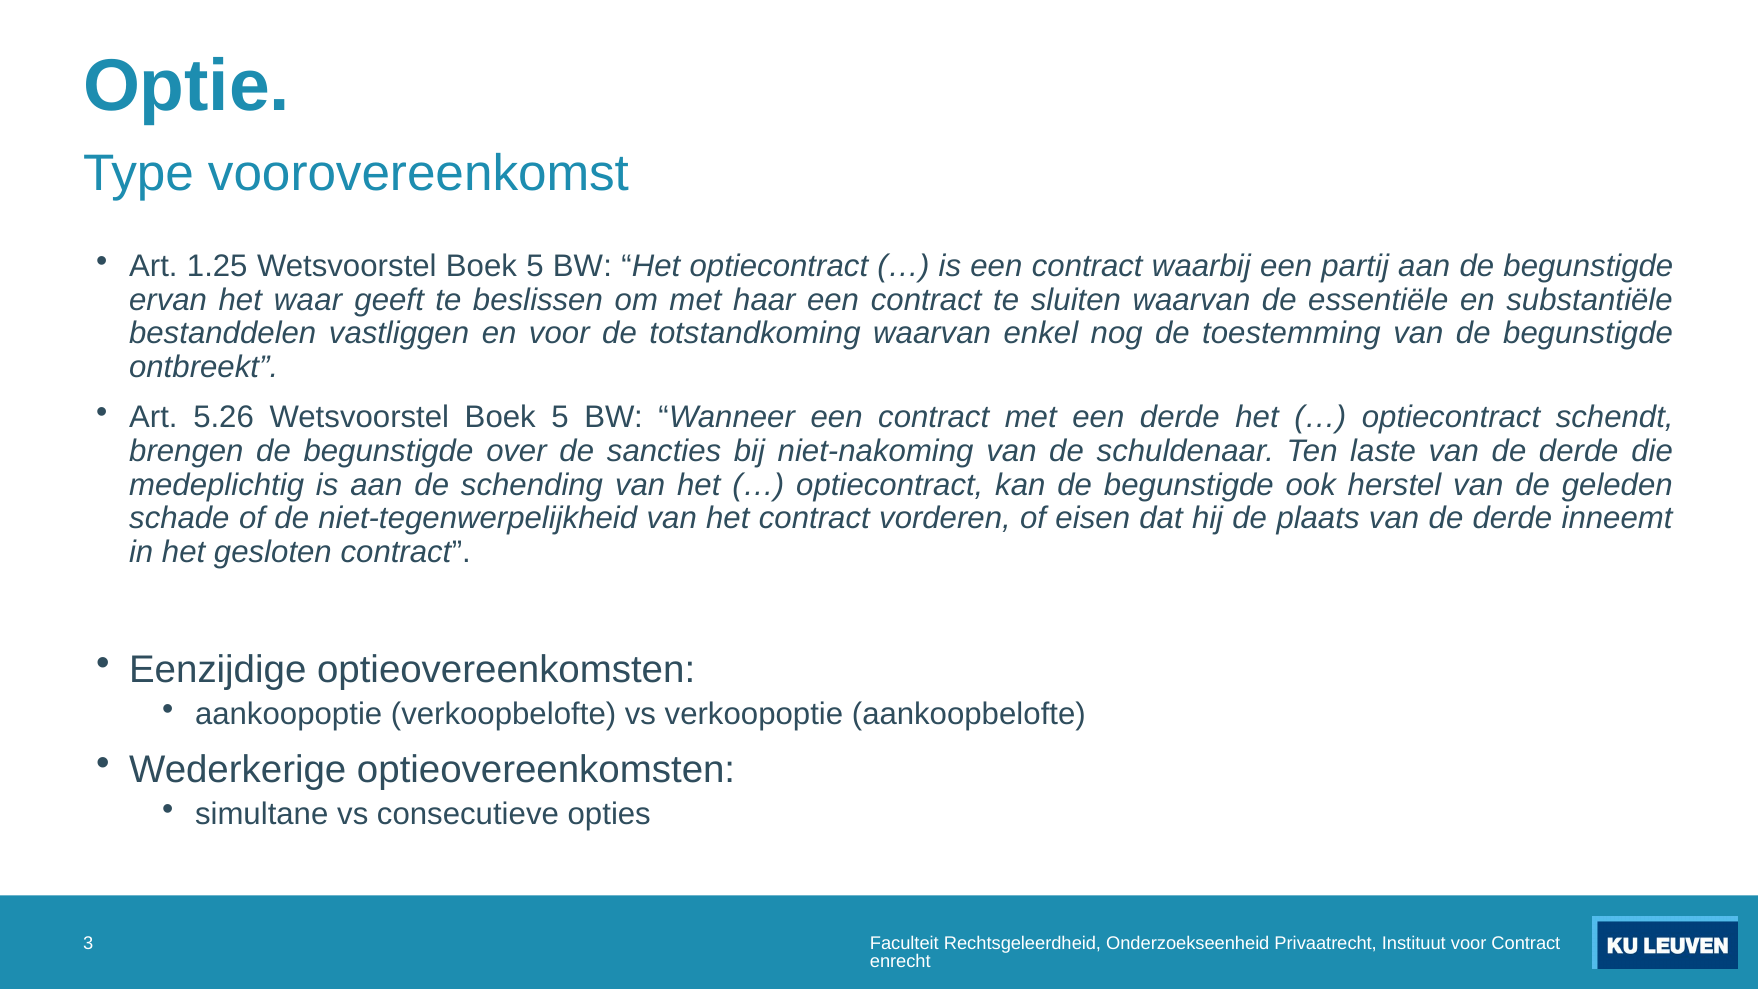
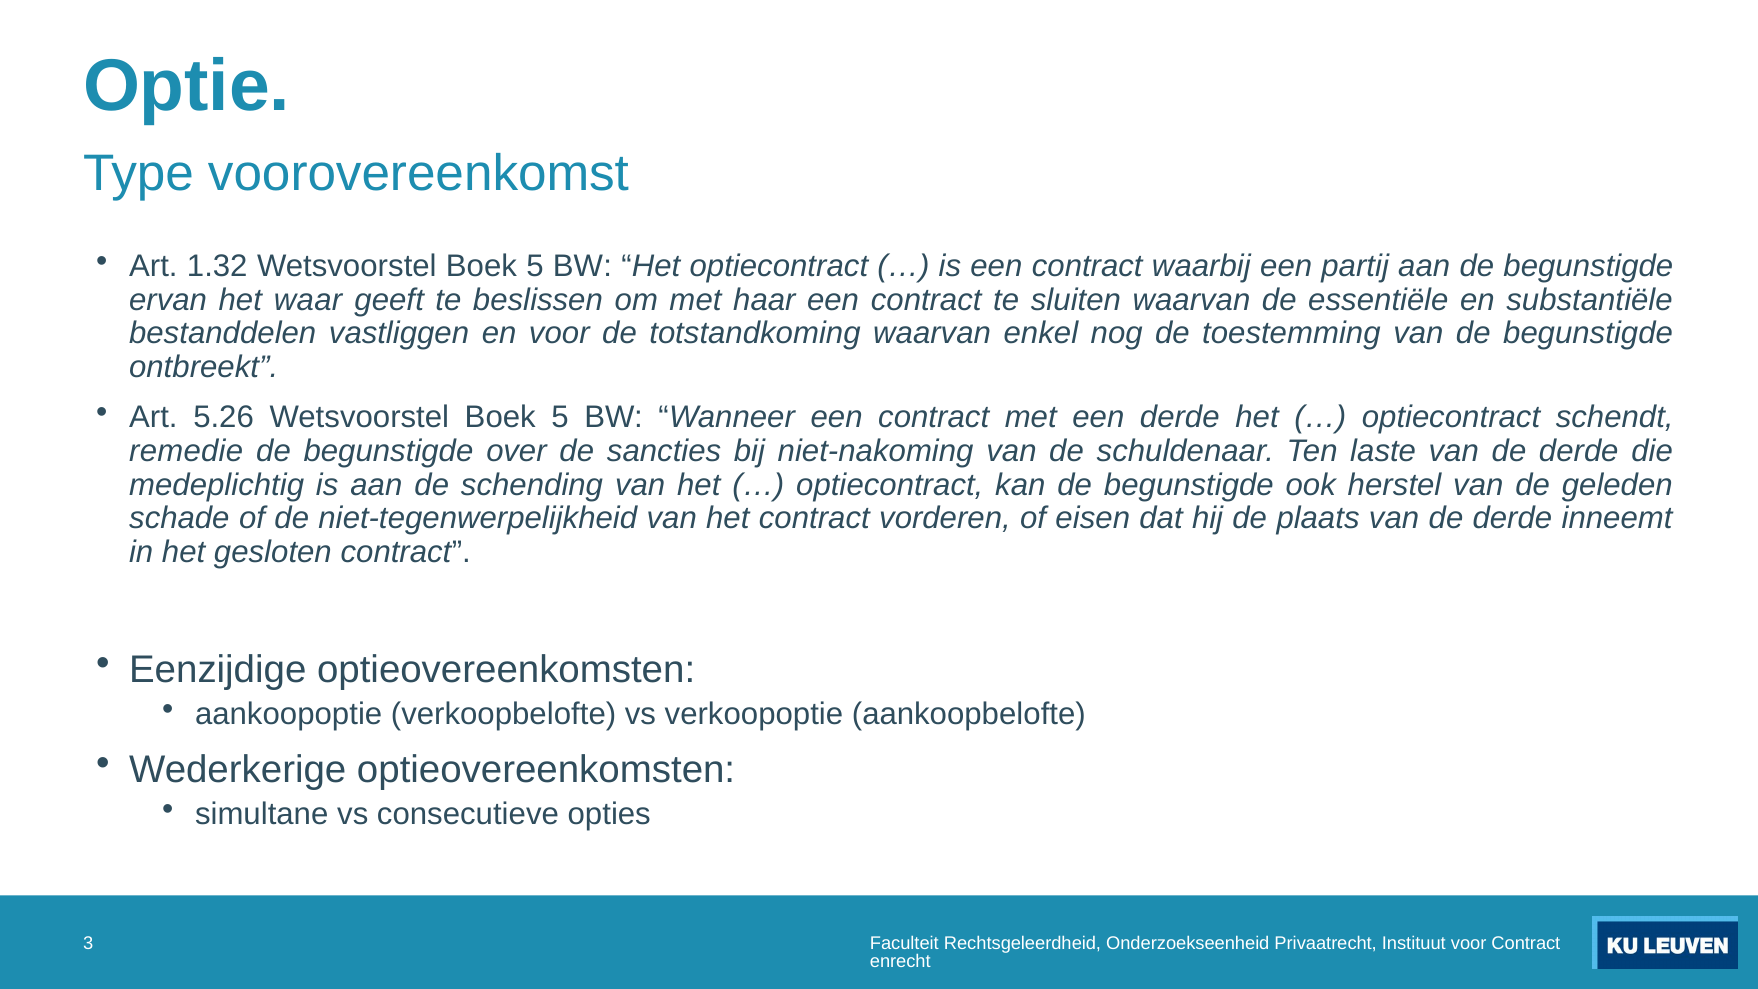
1.25: 1.25 -> 1.32
brengen: brengen -> remedie
